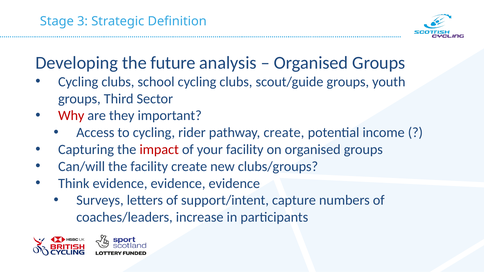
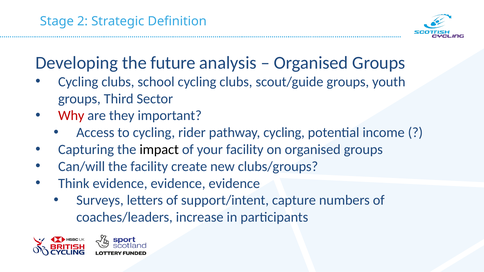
3: 3 -> 2
pathway create: create -> cycling
impact colour: red -> black
